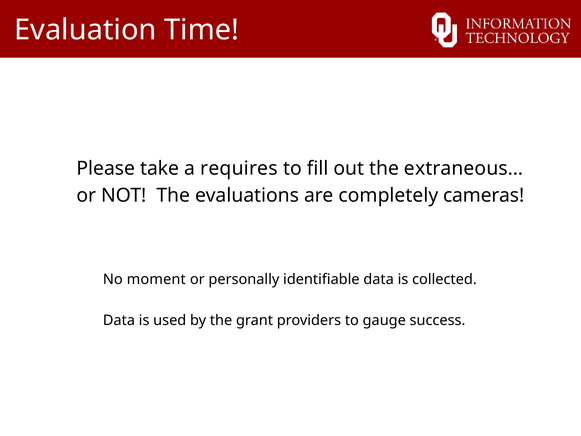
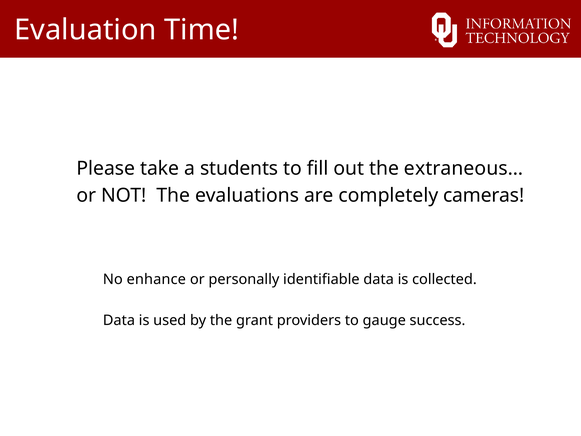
requires: requires -> students
moment: moment -> enhance
